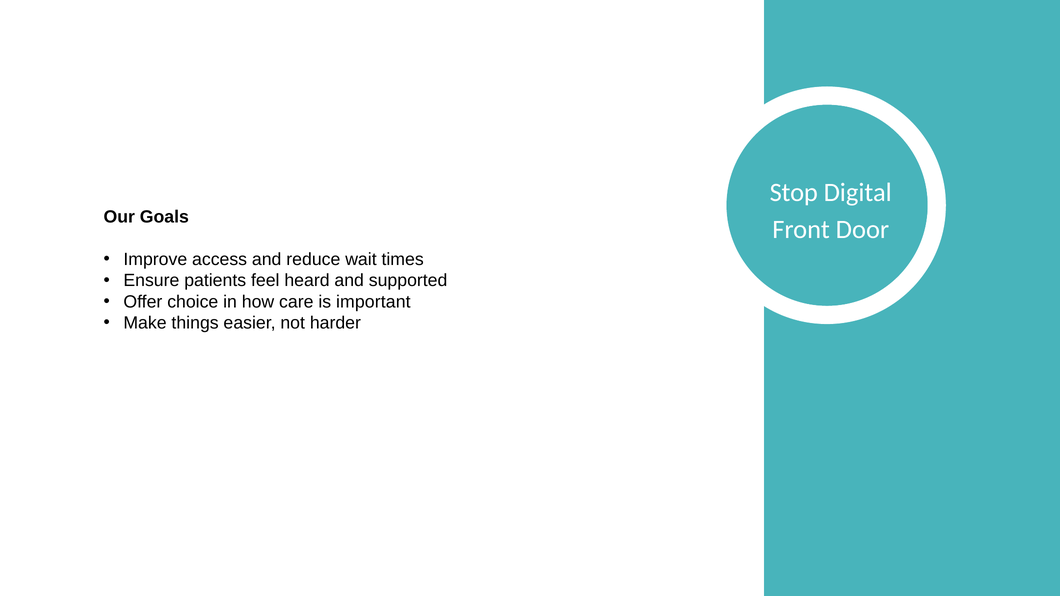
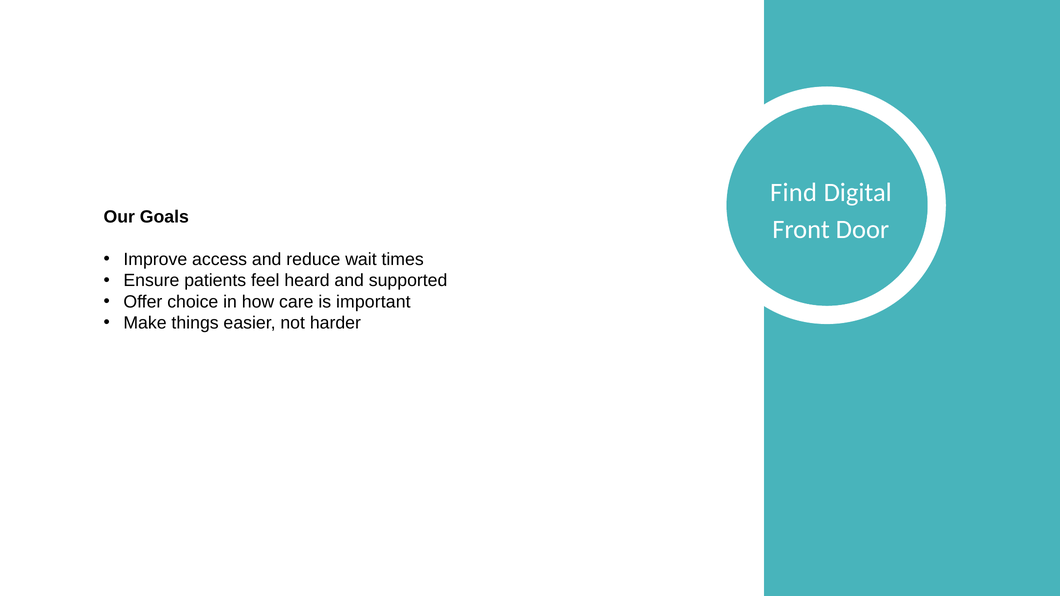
Stop: Stop -> Find
